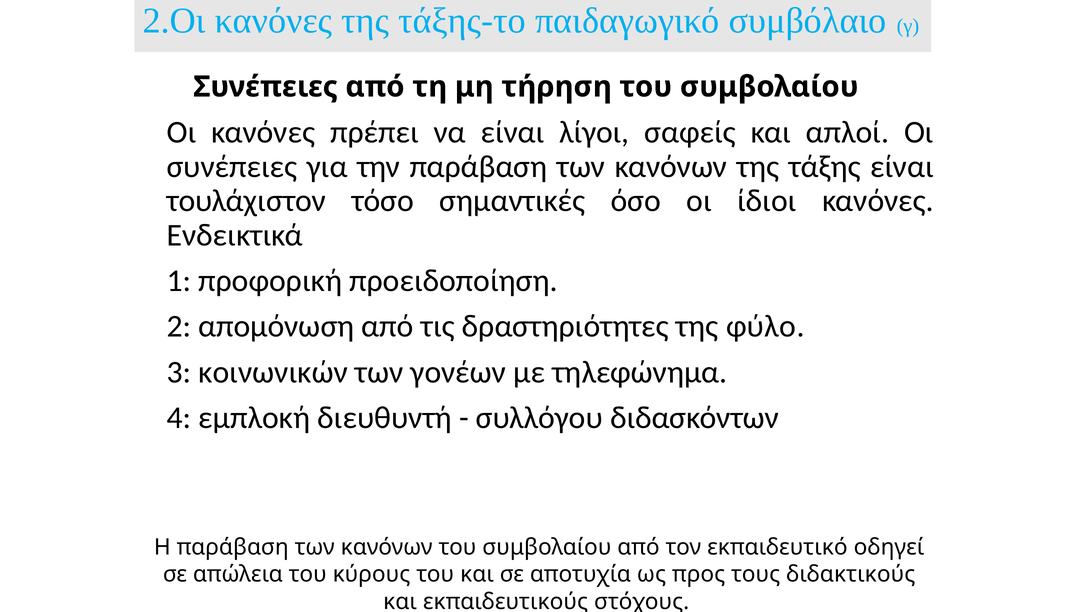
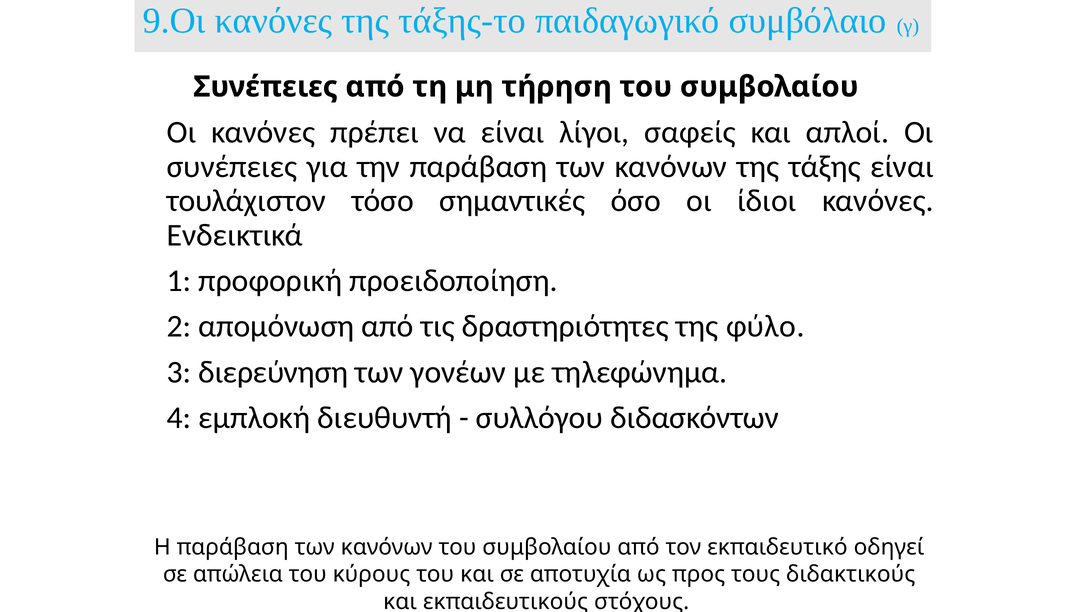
2.Οι: 2.Οι -> 9.Οι
κοινωνικών: κοινωνικών -> διερεύνηση
